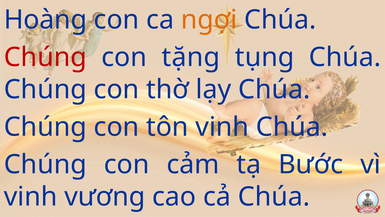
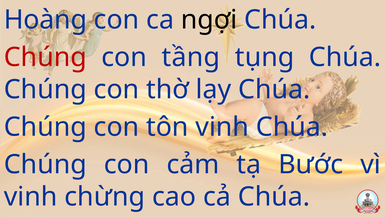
ngợi colour: orange -> black
tặng: tặng -> tầng
vương: vương -> chừng
